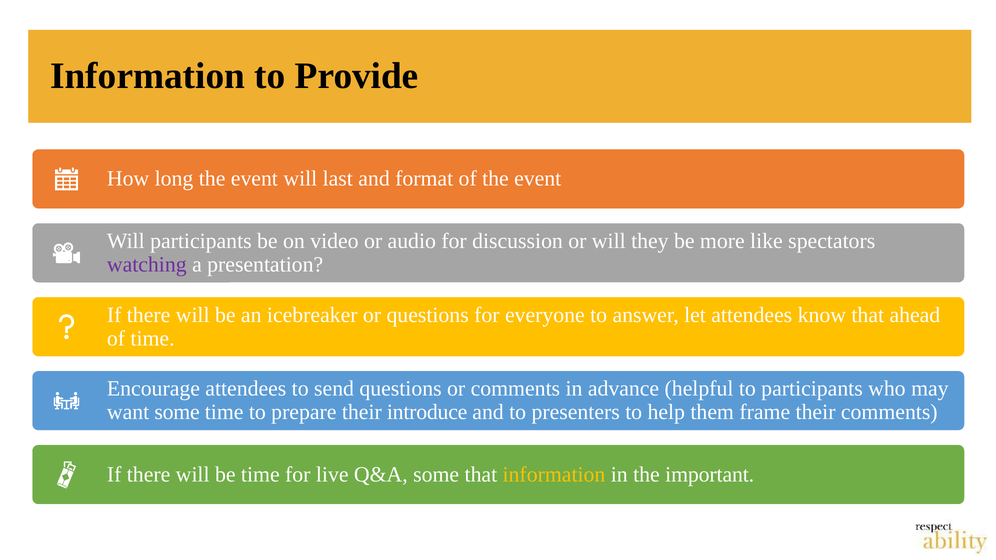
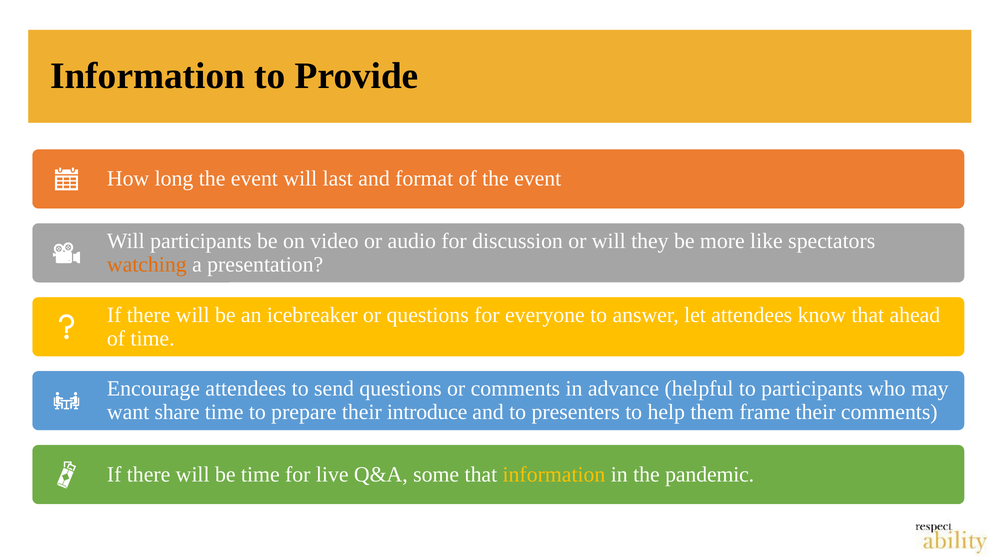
watching colour: purple -> orange
want some: some -> share
important: important -> pandemic
